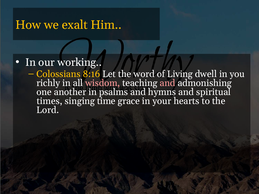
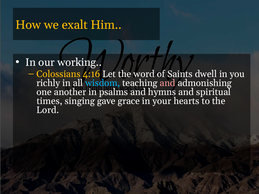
8:16: 8:16 -> 4:16
Living: Living -> Saints
wisdom colour: pink -> light blue
time: time -> gave
